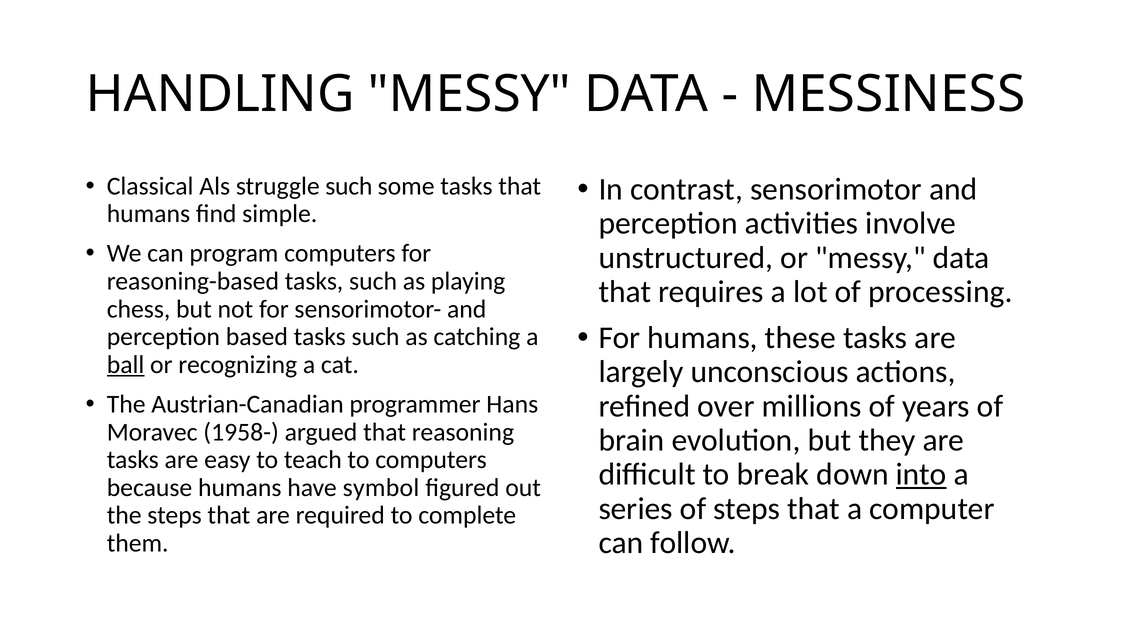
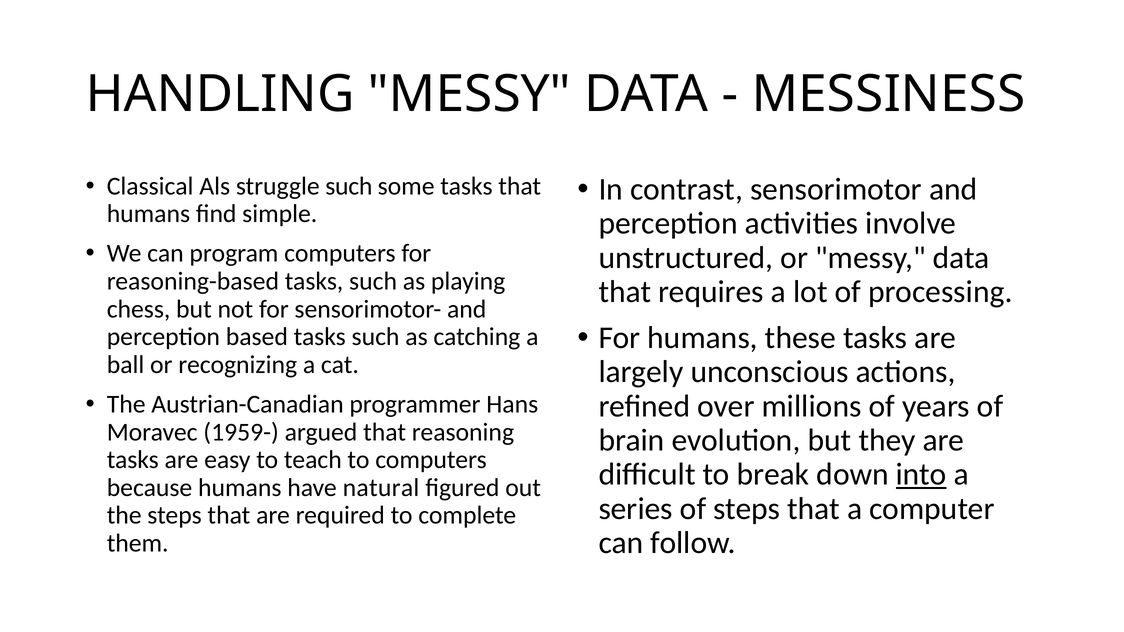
ball underline: present -> none
1958-: 1958- -> 1959-
symbol: symbol -> natural
